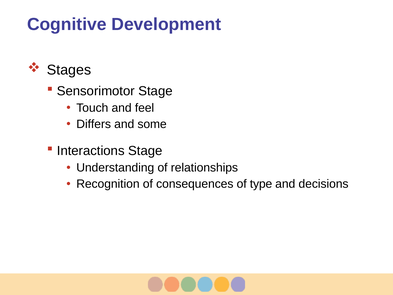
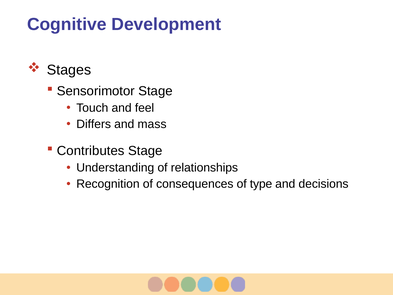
some: some -> mass
Interactions: Interactions -> Contributes
